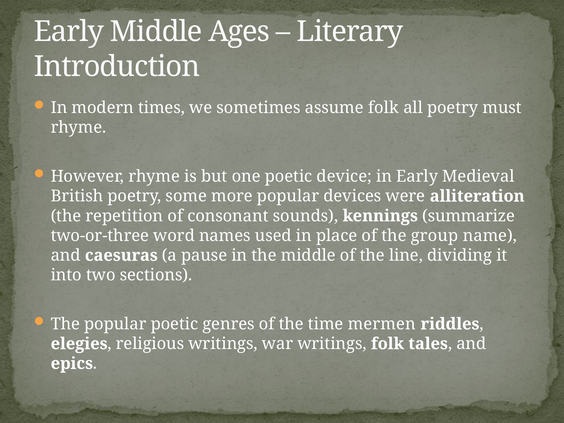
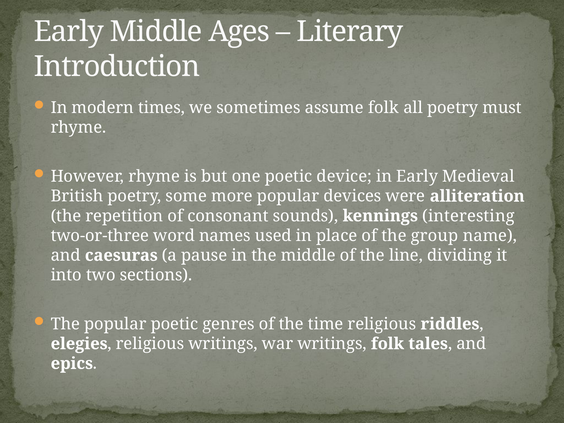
summarize: summarize -> interesting
time mermen: mermen -> religious
